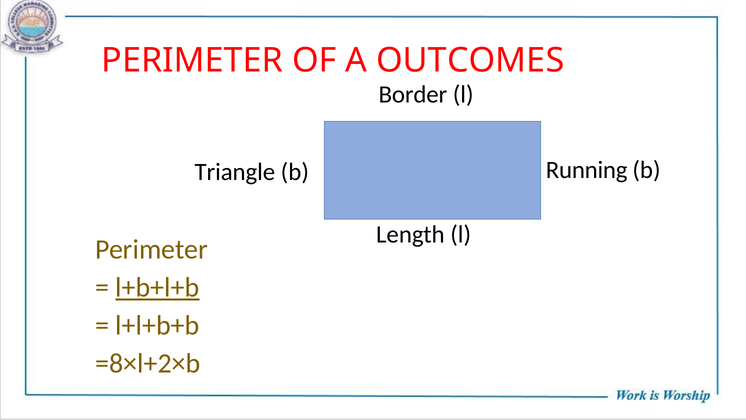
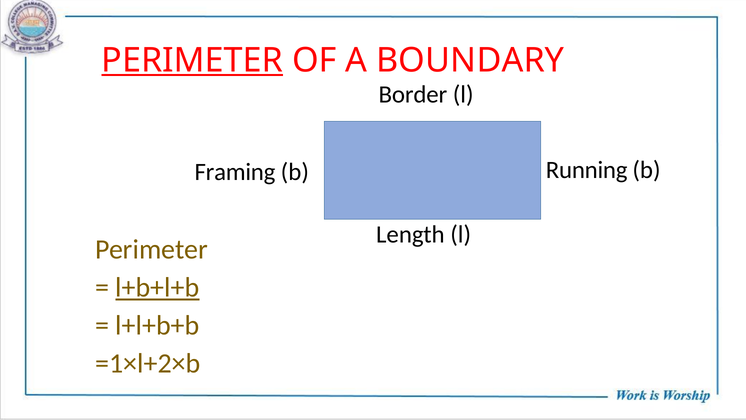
PERIMETER at (192, 60) underline: none -> present
OUTCOMES: OUTCOMES -> BOUNDARY
Triangle: Triangle -> Framing
=8×l+2×b: =8×l+2×b -> =1×l+2×b
